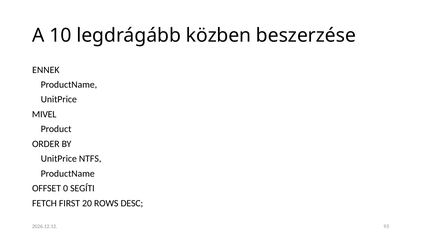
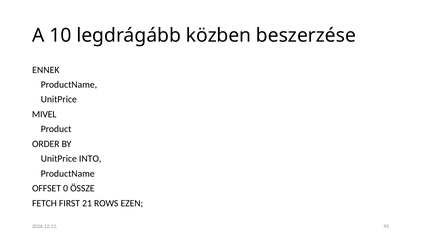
NTFS: NTFS -> INTO
SEGÍTI: SEGÍTI -> ÖSSZE
20: 20 -> 21
DESC: DESC -> EZEN
